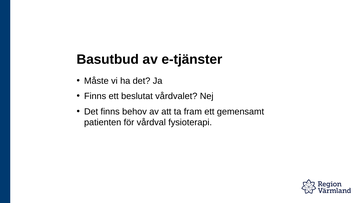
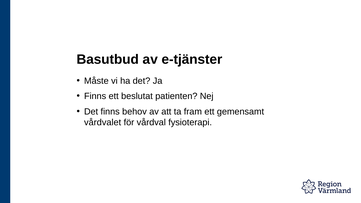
vårdvalet: vårdvalet -> patienten
patienten: patienten -> vårdvalet
